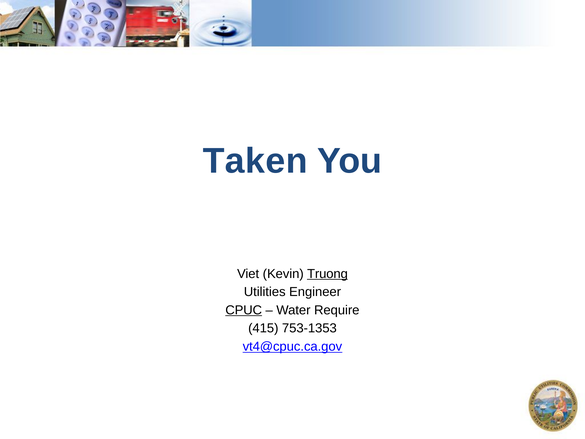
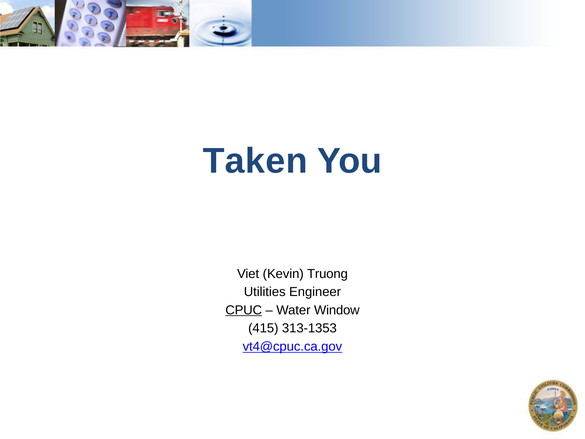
Truong underline: present -> none
Require: Require -> Window
753-1353: 753-1353 -> 313-1353
